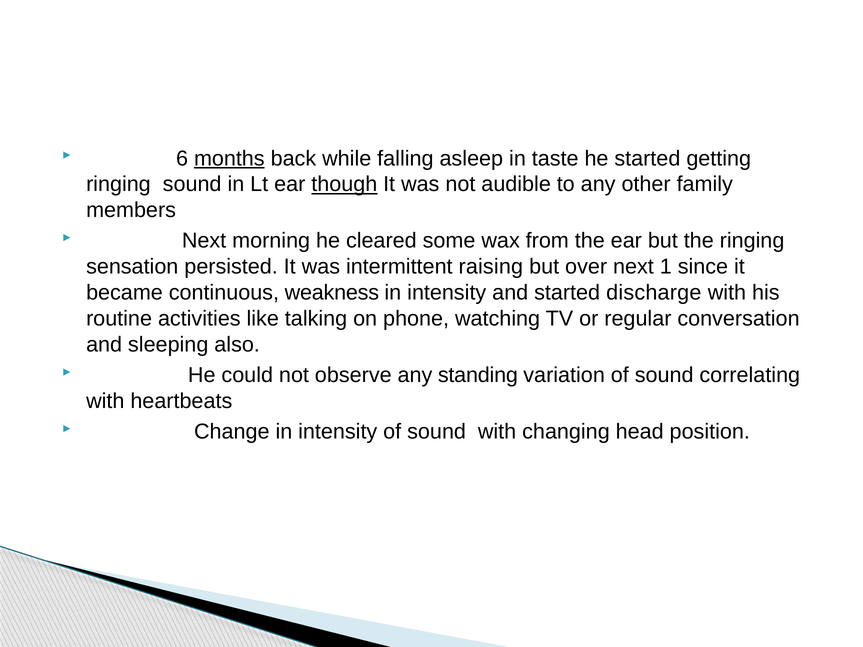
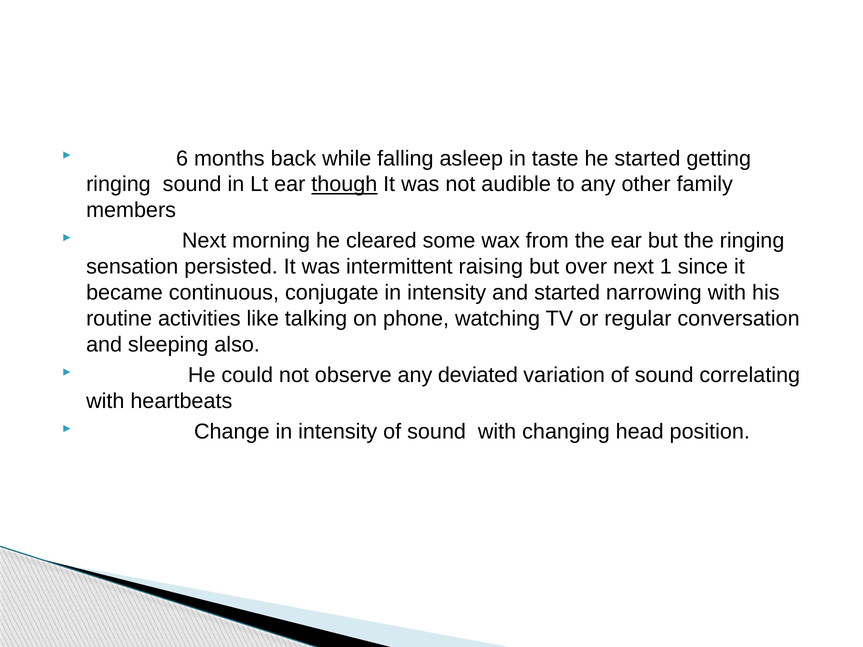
months underline: present -> none
weakness: weakness -> conjugate
discharge: discharge -> narrowing
standing: standing -> deviated
